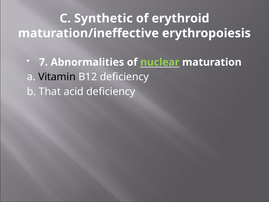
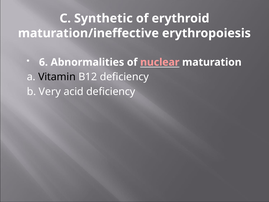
7: 7 -> 6
nuclear colour: light green -> pink
That: That -> Very
